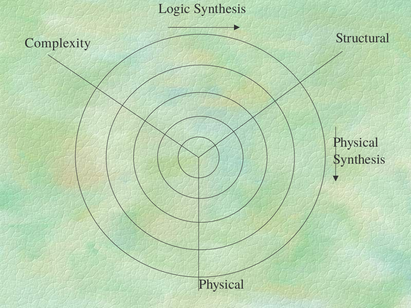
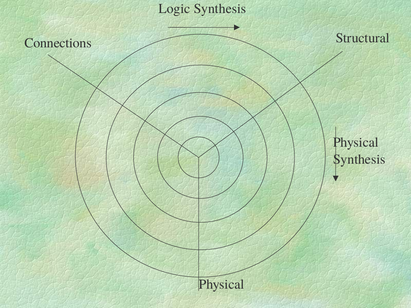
Complexity: Complexity -> Connections
